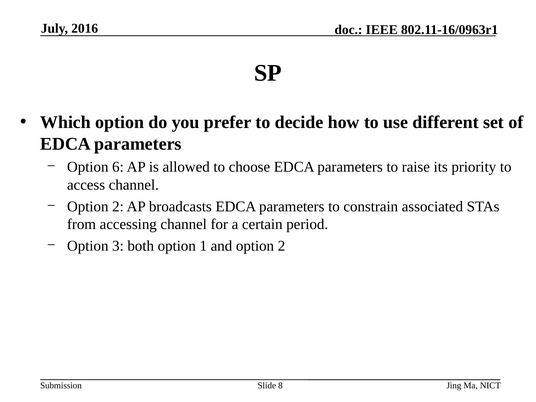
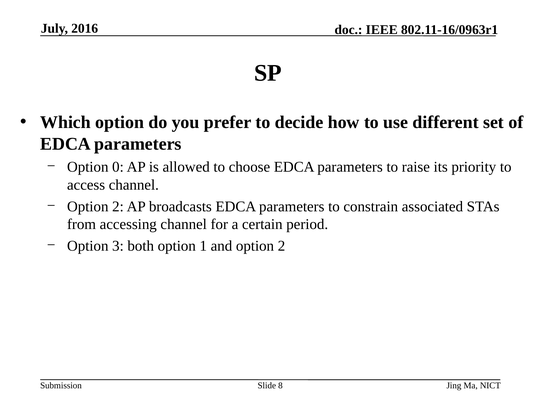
6: 6 -> 0
